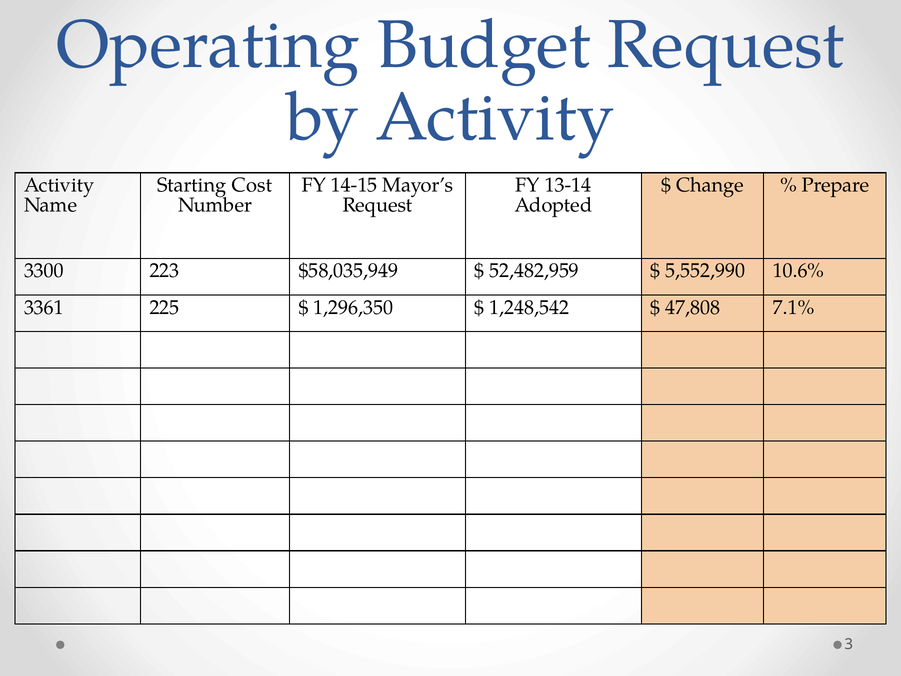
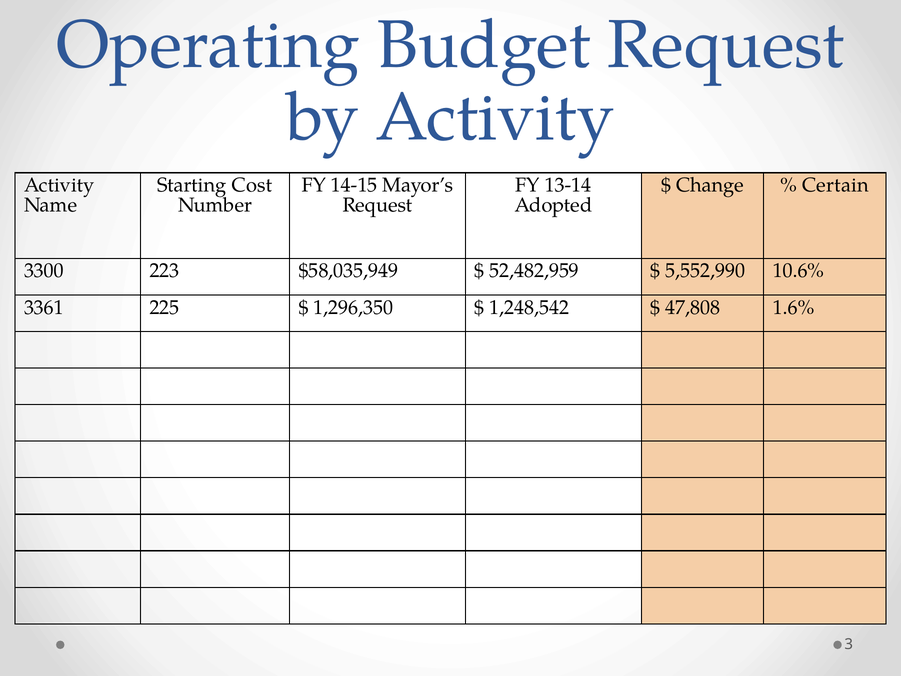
Prepare: Prepare -> Certain
7.1%: 7.1% -> 1.6%
